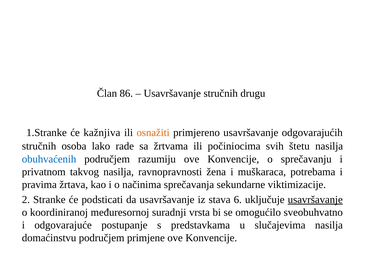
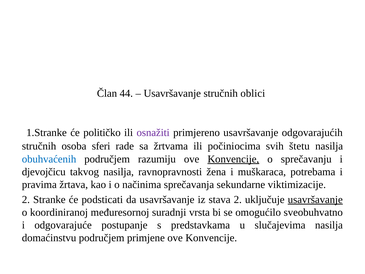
86: 86 -> 44
drugu: drugu -> oblici
kažnjiva: kažnjiva -> političko
osnažiti colour: orange -> purple
lako: lako -> sferi
Konvencije at (233, 159) underline: none -> present
privatnom: privatnom -> djevojčicu
stava 6: 6 -> 2
